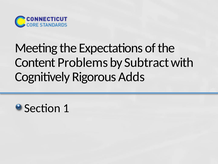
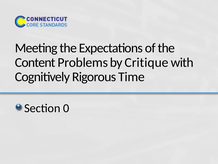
Subtract: Subtract -> Critique
Adds: Adds -> Time
1: 1 -> 0
